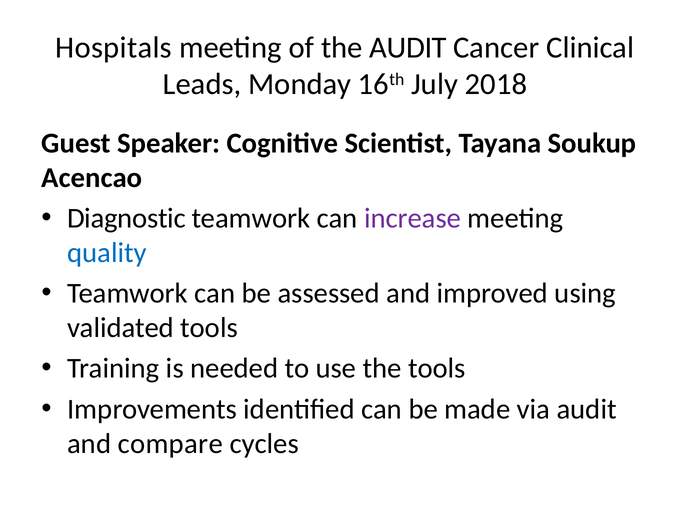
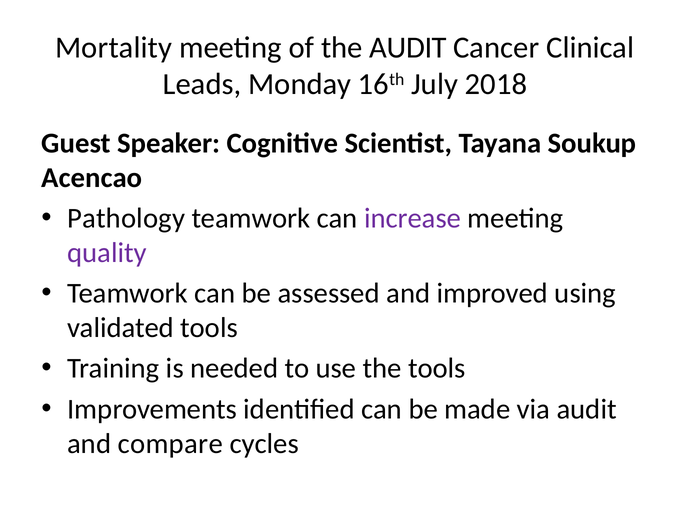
Hospitals: Hospitals -> Mortality
Diagnostic: Diagnostic -> Pathology
quality colour: blue -> purple
